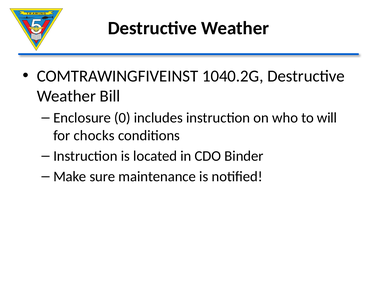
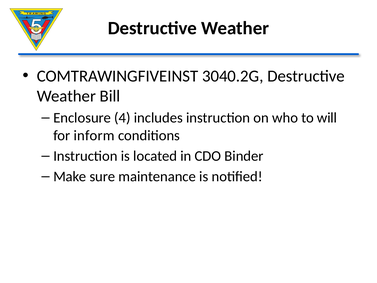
1040.2G: 1040.2G -> 3040.2G
0: 0 -> 4
chocks: chocks -> inform
